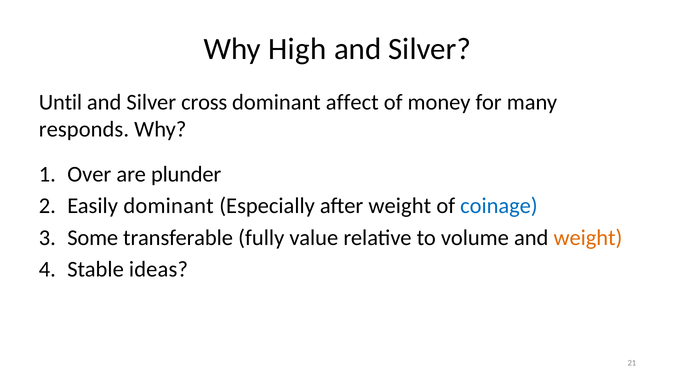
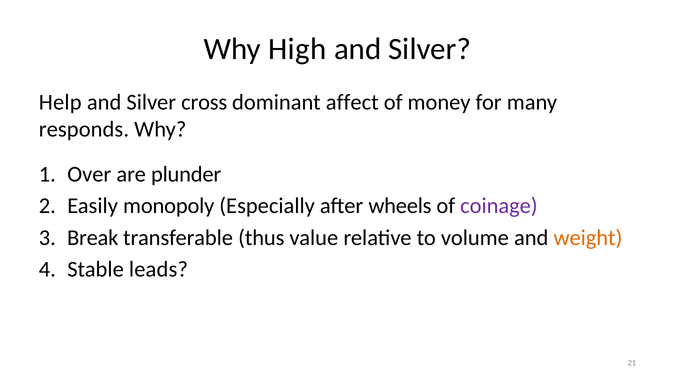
Until: Until -> Help
Easily dominant: dominant -> monopoly
after weight: weight -> wheels
coinage colour: blue -> purple
Some: Some -> Break
fully: fully -> thus
ideas: ideas -> leads
